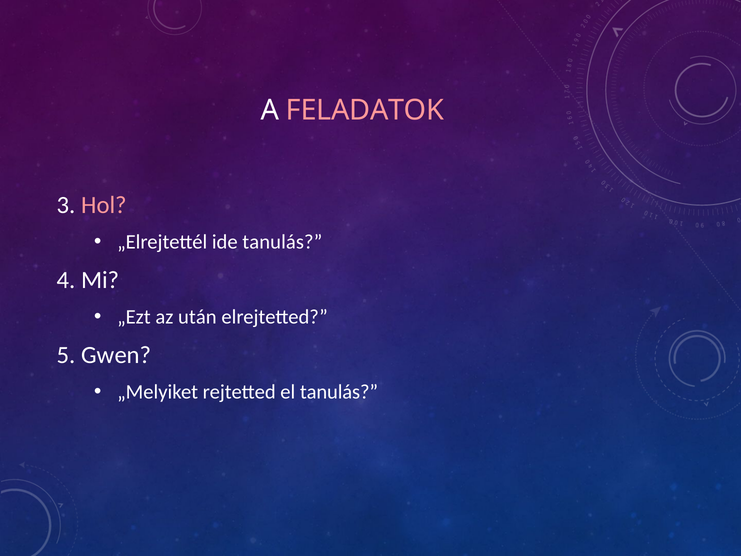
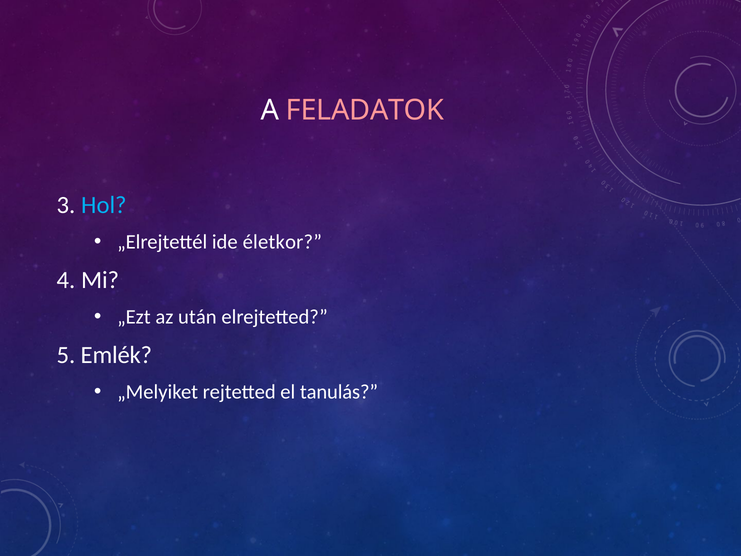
Hol colour: pink -> light blue
ide tanulás: tanulás -> életkor
Gwen: Gwen -> Emlék
